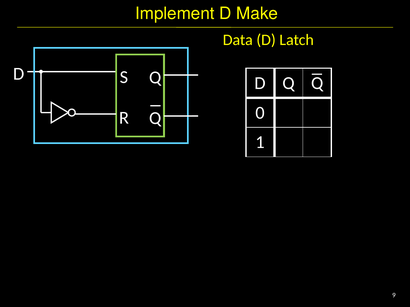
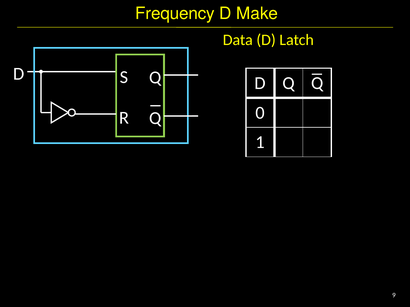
Implement: Implement -> Frequency
